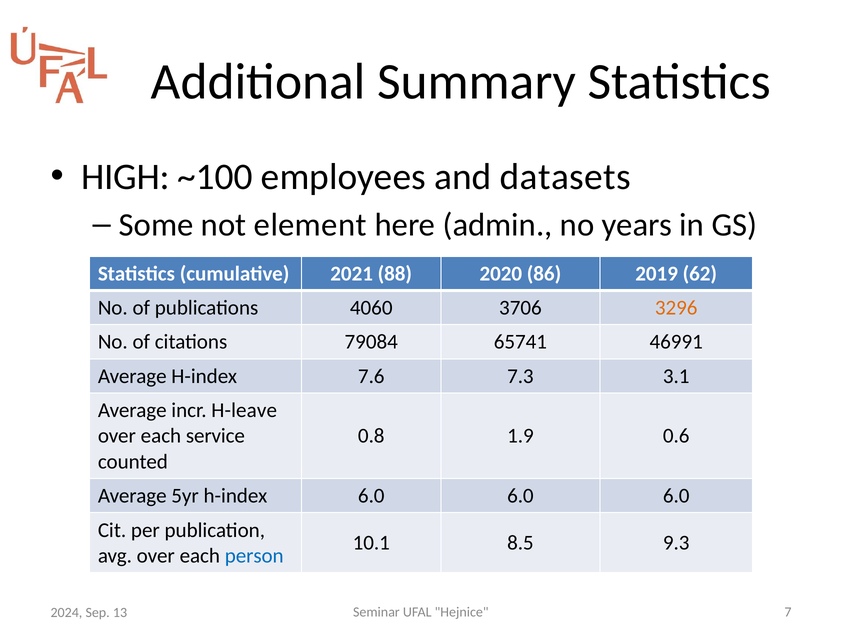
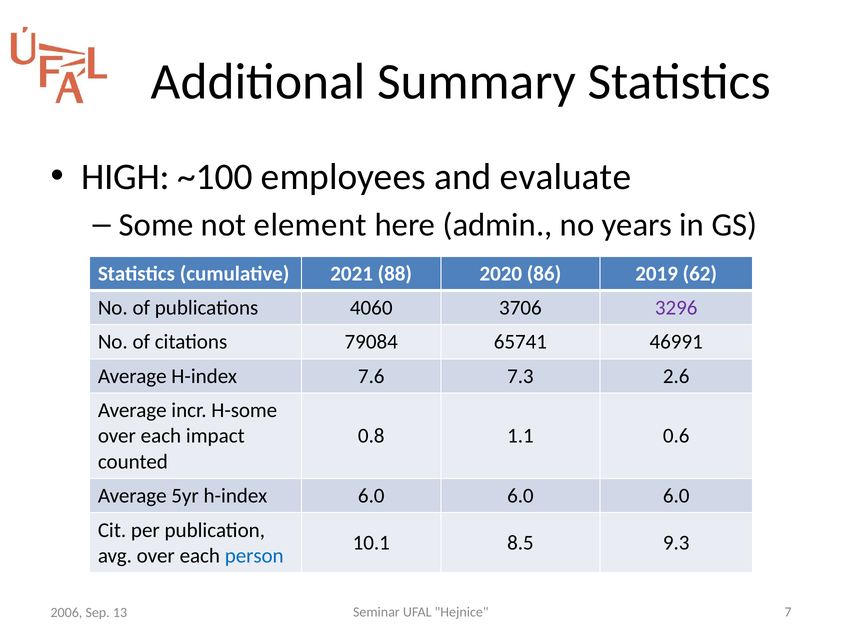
datasets: datasets -> evaluate
3296 colour: orange -> purple
3.1: 3.1 -> 2.6
H-leave: H-leave -> H-some
service: service -> impact
1.9: 1.9 -> 1.1
2024: 2024 -> 2006
